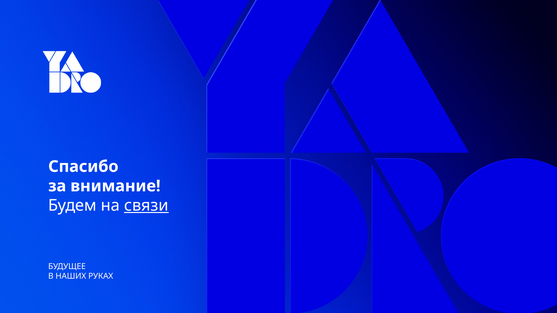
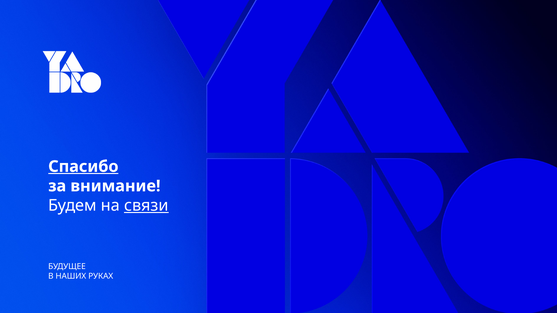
Спасибо underline: none -> present
